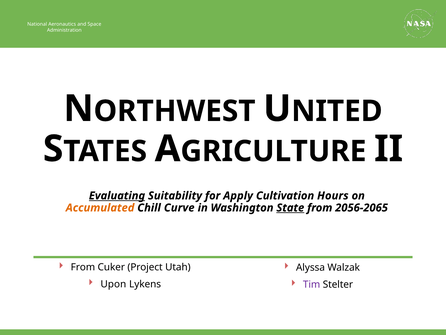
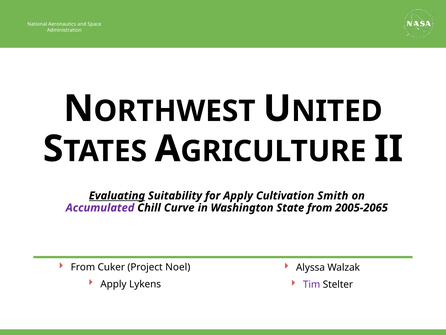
Hours: Hours -> Smith
Accumulated colour: orange -> purple
State underline: present -> none
2056-2065: 2056-2065 -> 2005-2065
Utah: Utah -> Noel
Upon at (113, 284): Upon -> Apply
